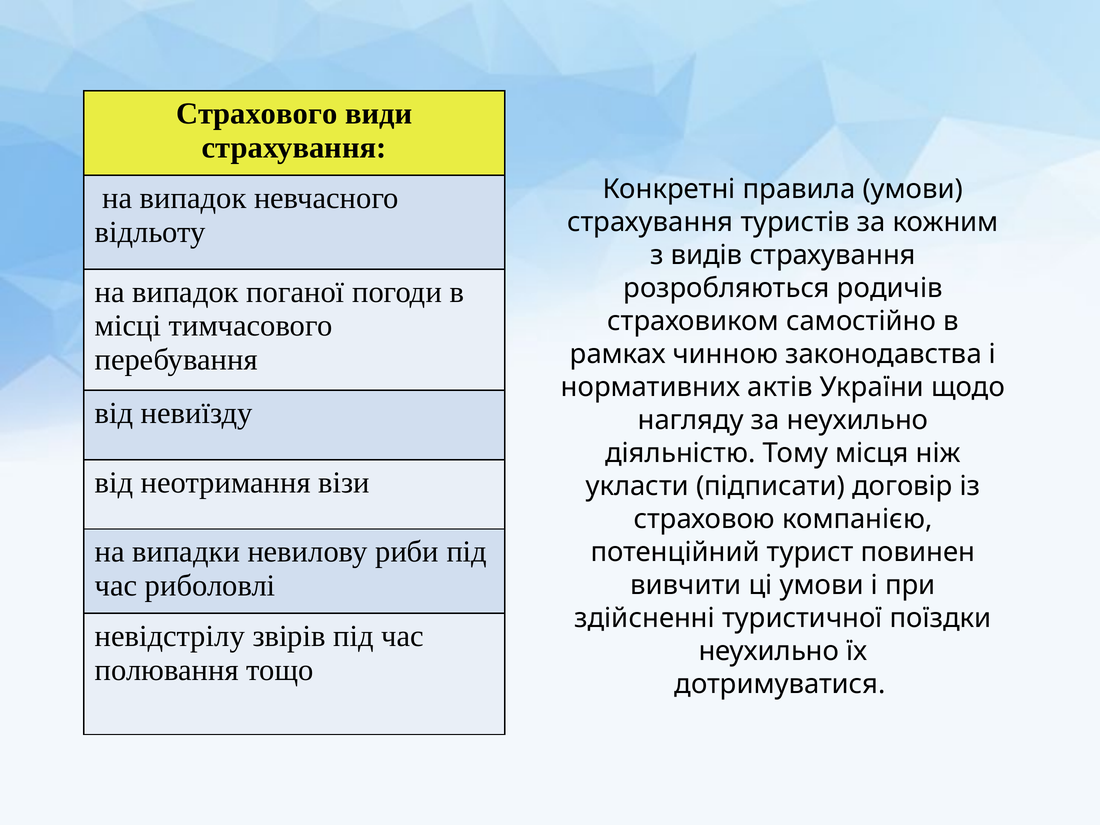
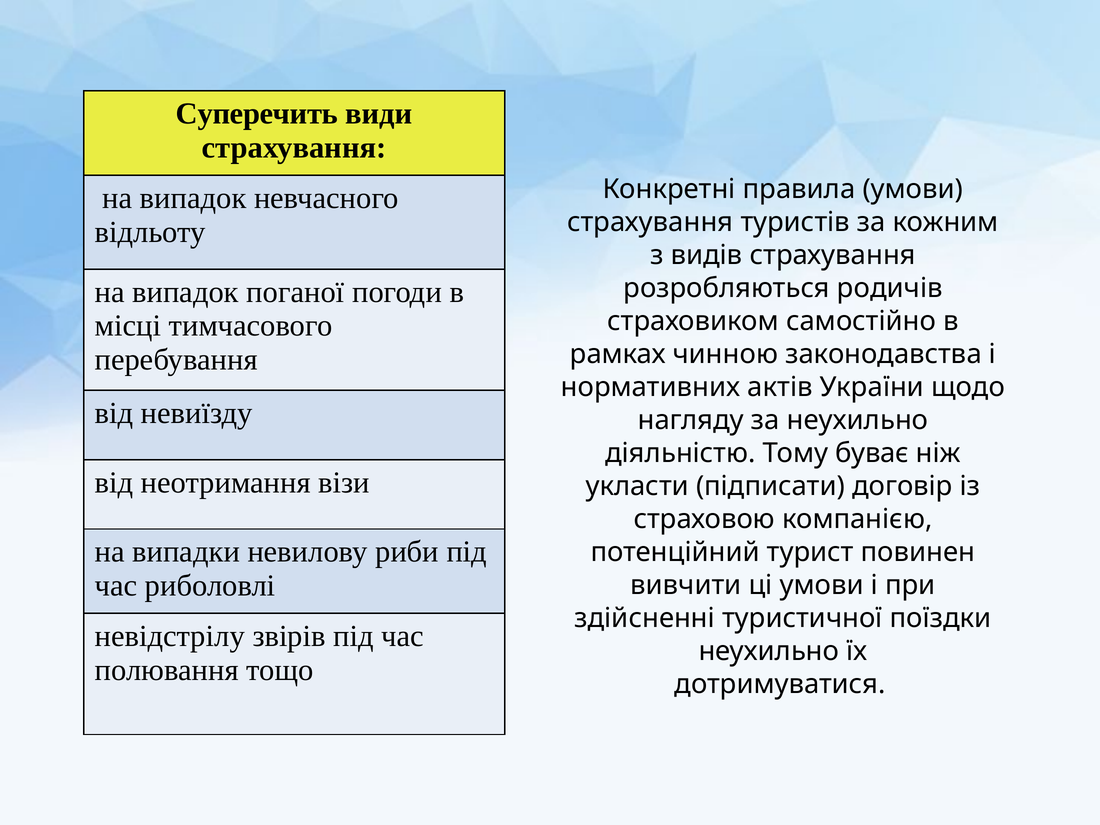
Страхового: Страхового -> Суперечить
місця: місця -> буває
